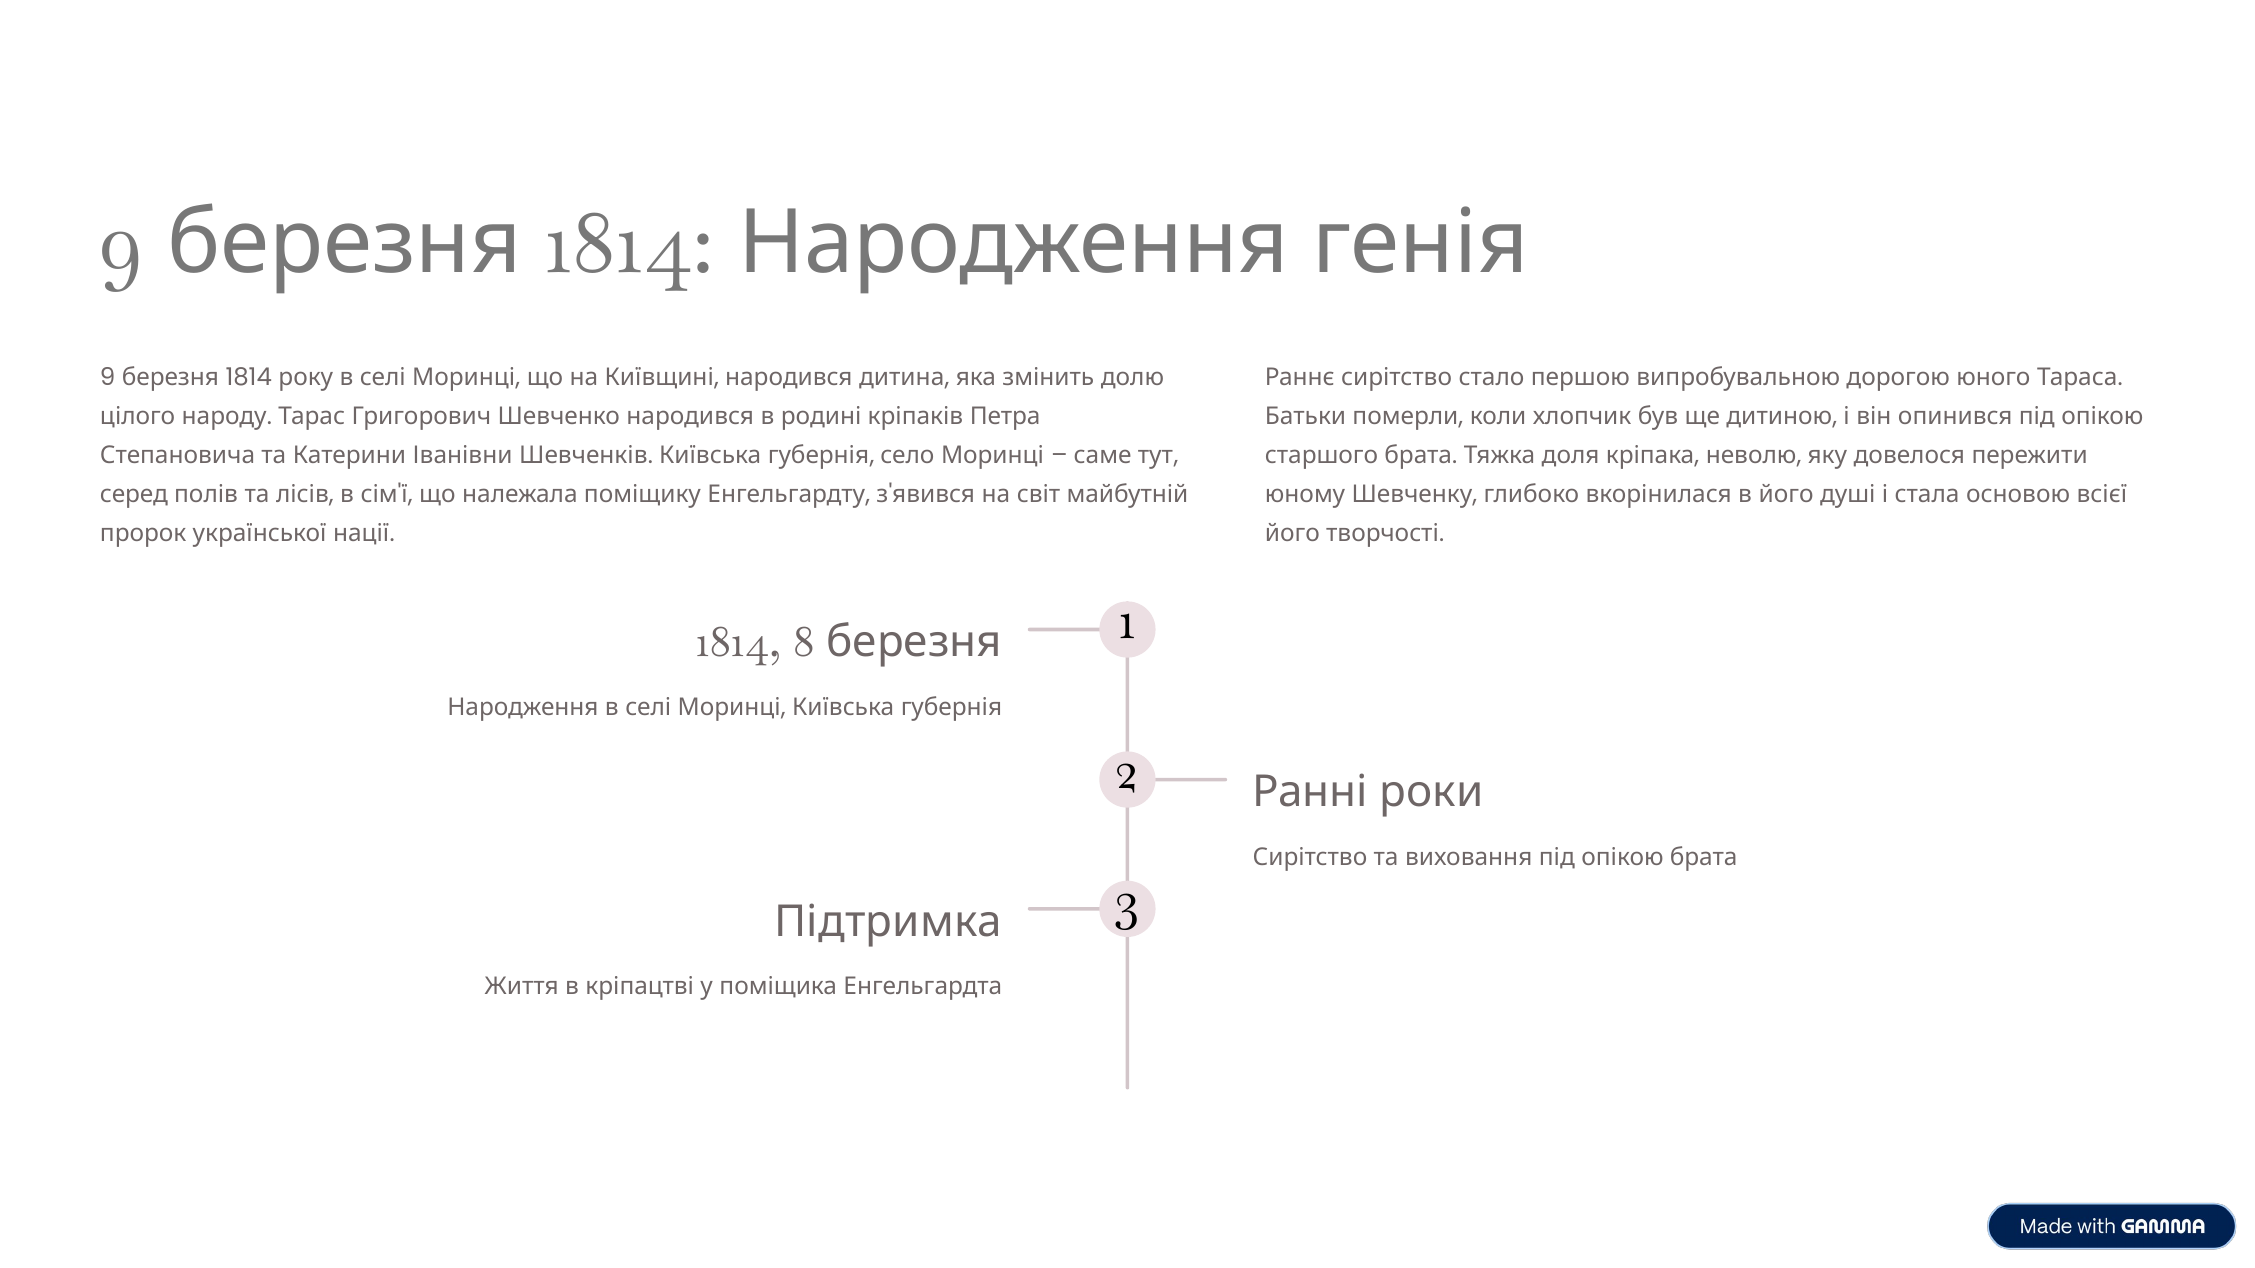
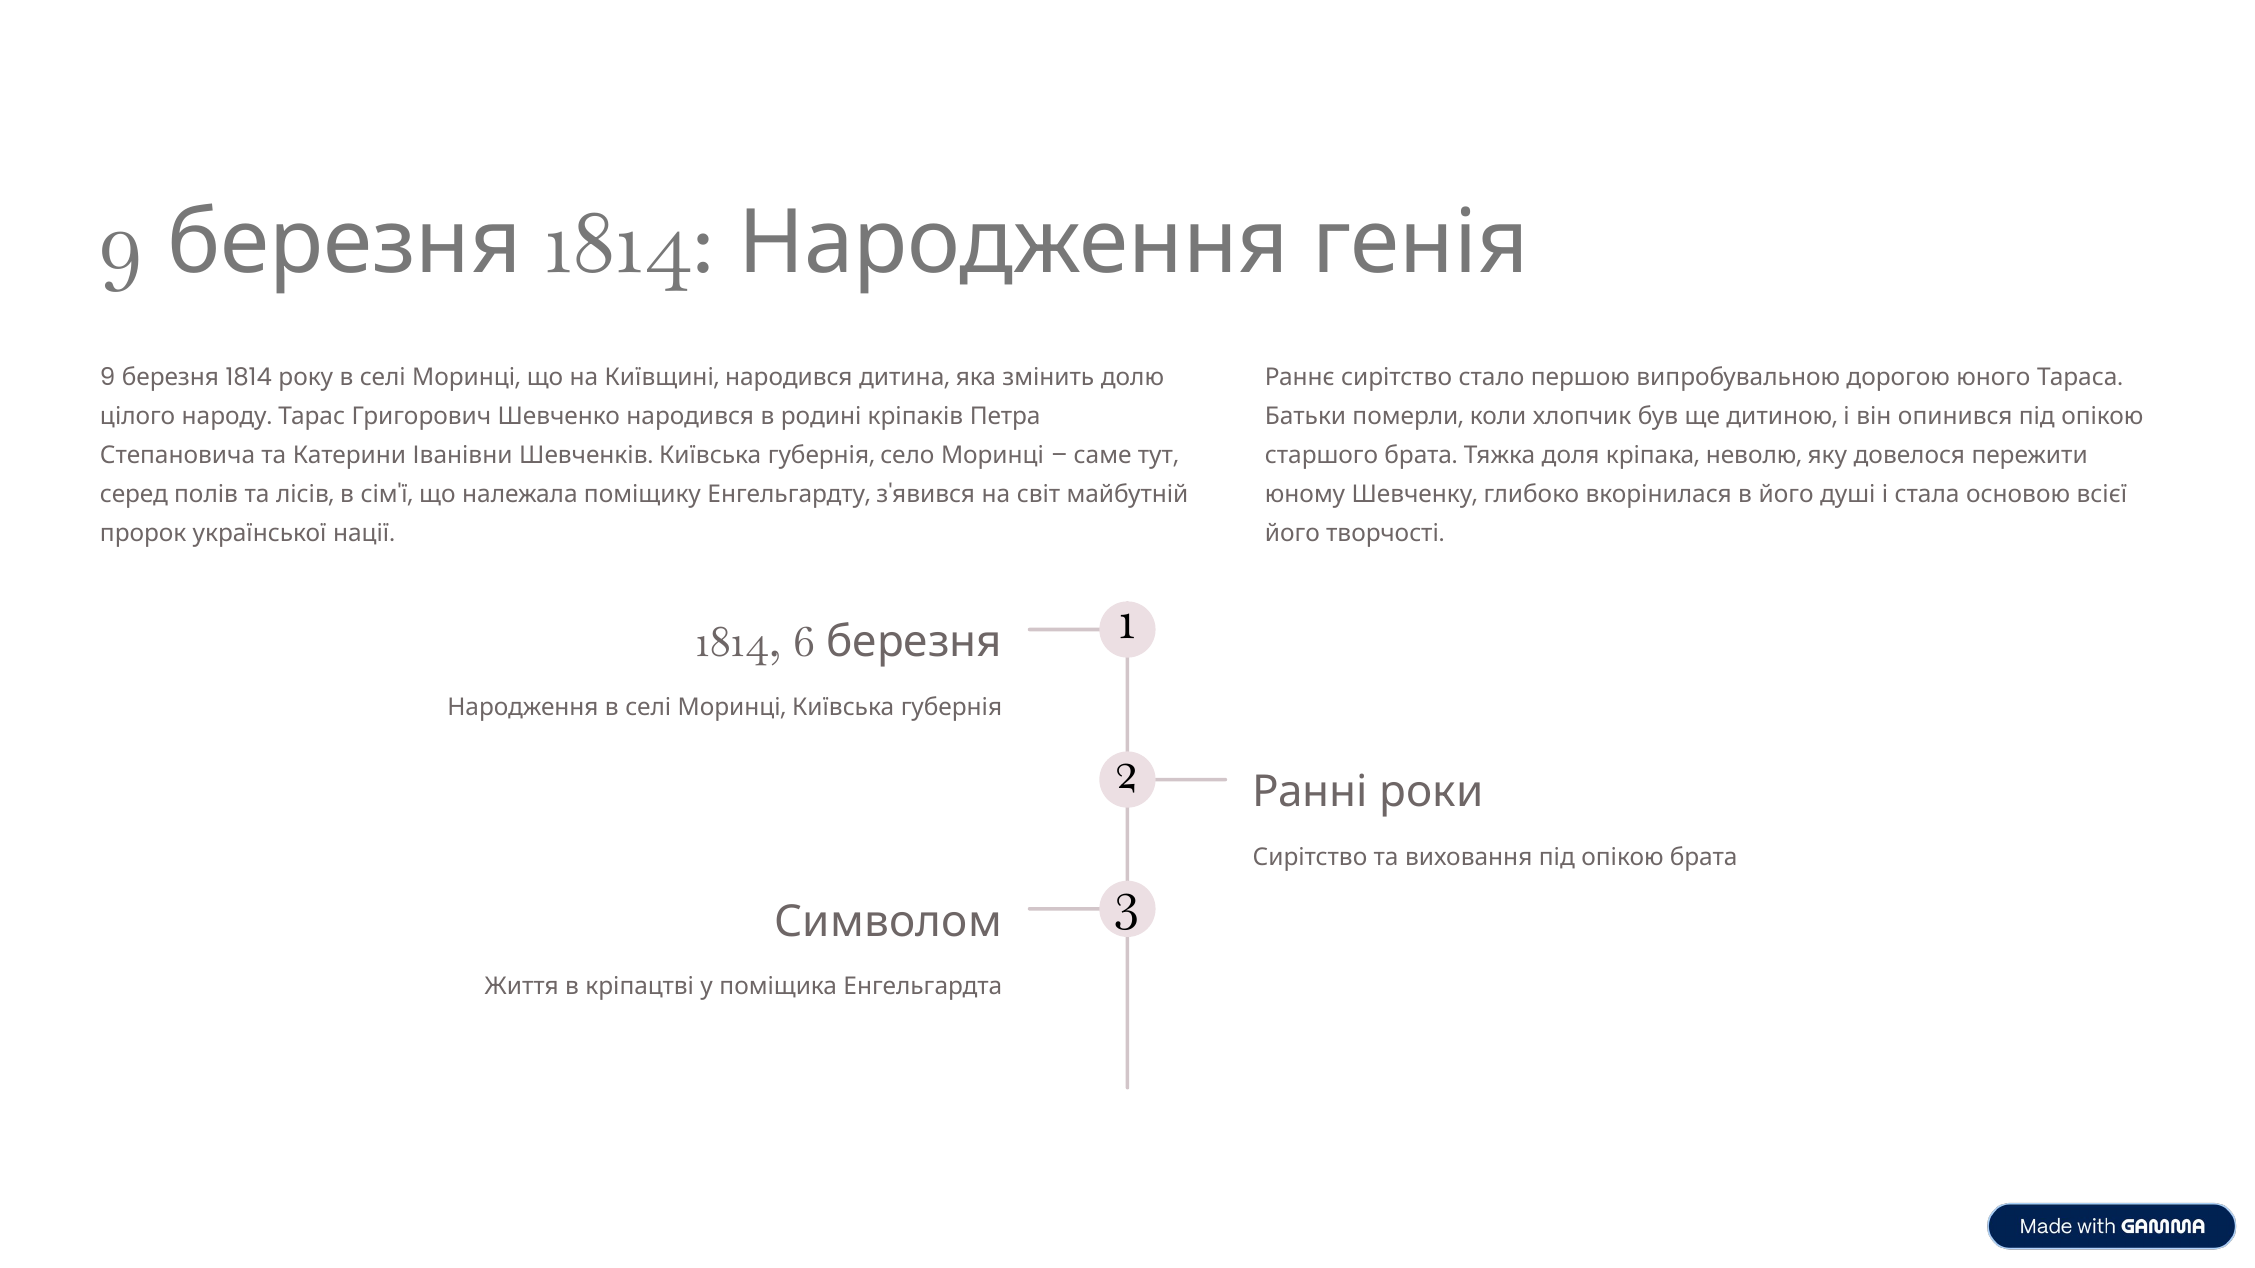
8: 8 -> 6
Підтримка: Підтримка -> Символом
